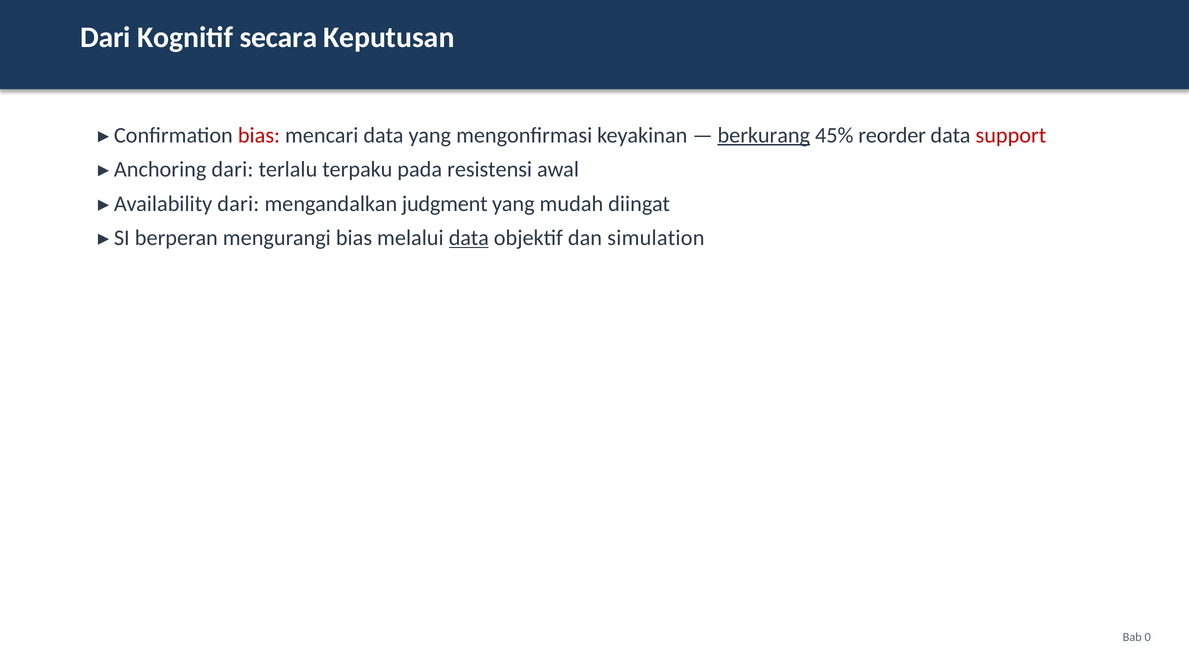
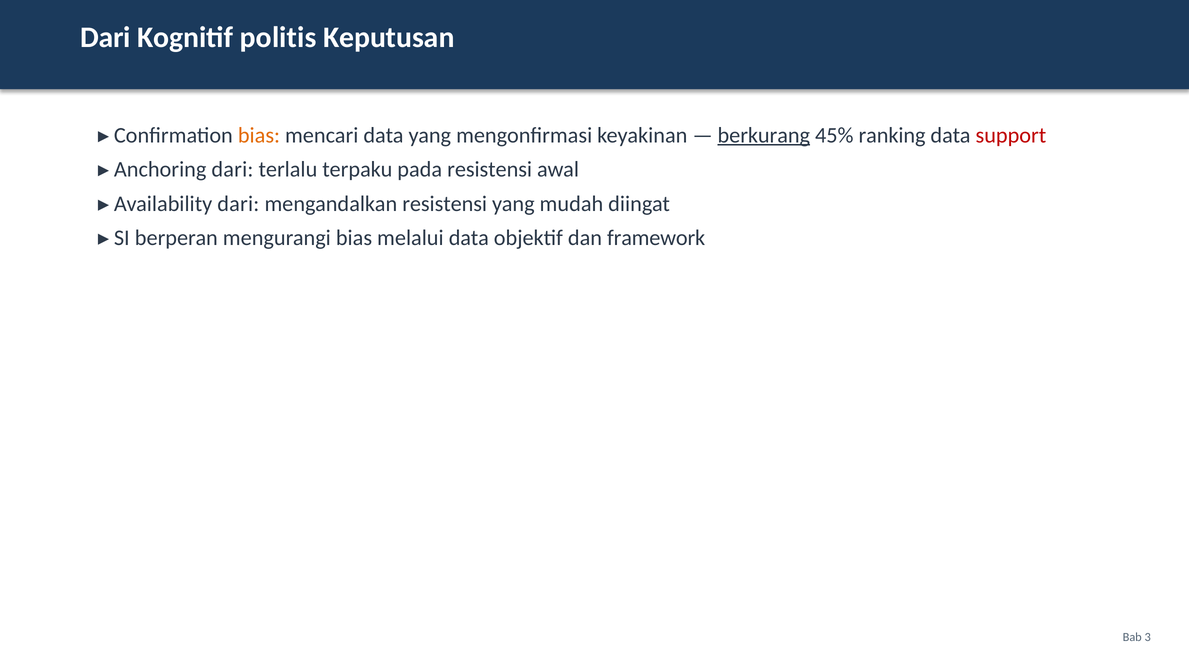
secara: secara -> politis
bias at (259, 135) colour: red -> orange
reorder: reorder -> ranking
mengandalkan judgment: judgment -> resistensi
data at (469, 238) underline: present -> none
simulation: simulation -> framework
0: 0 -> 3
